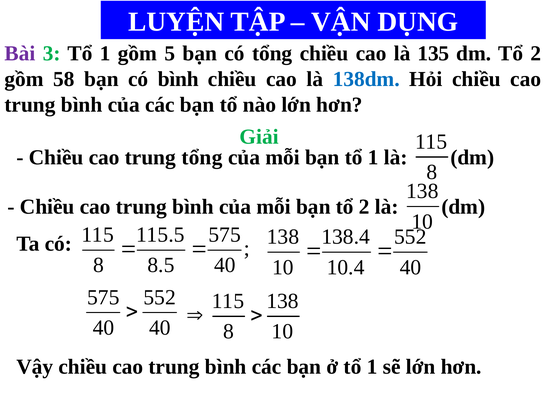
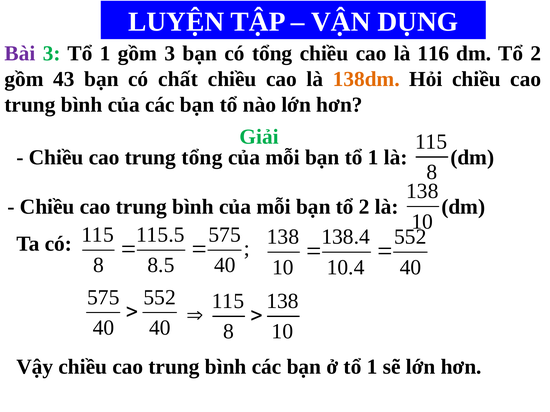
gồm 5: 5 -> 3
135: 135 -> 116
58: 58 -> 43
có bình: bình -> chất
138dm colour: blue -> orange
